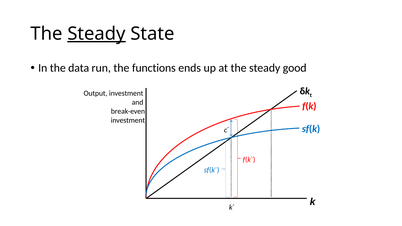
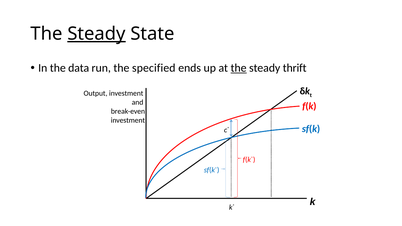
functions: functions -> specified
the at (239, 68) underline: none -> present
good: good -> thrift
